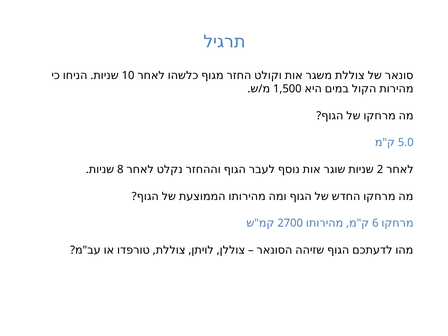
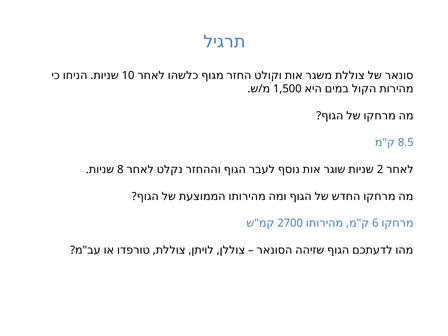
5.0: 5.0 -> 8.5
